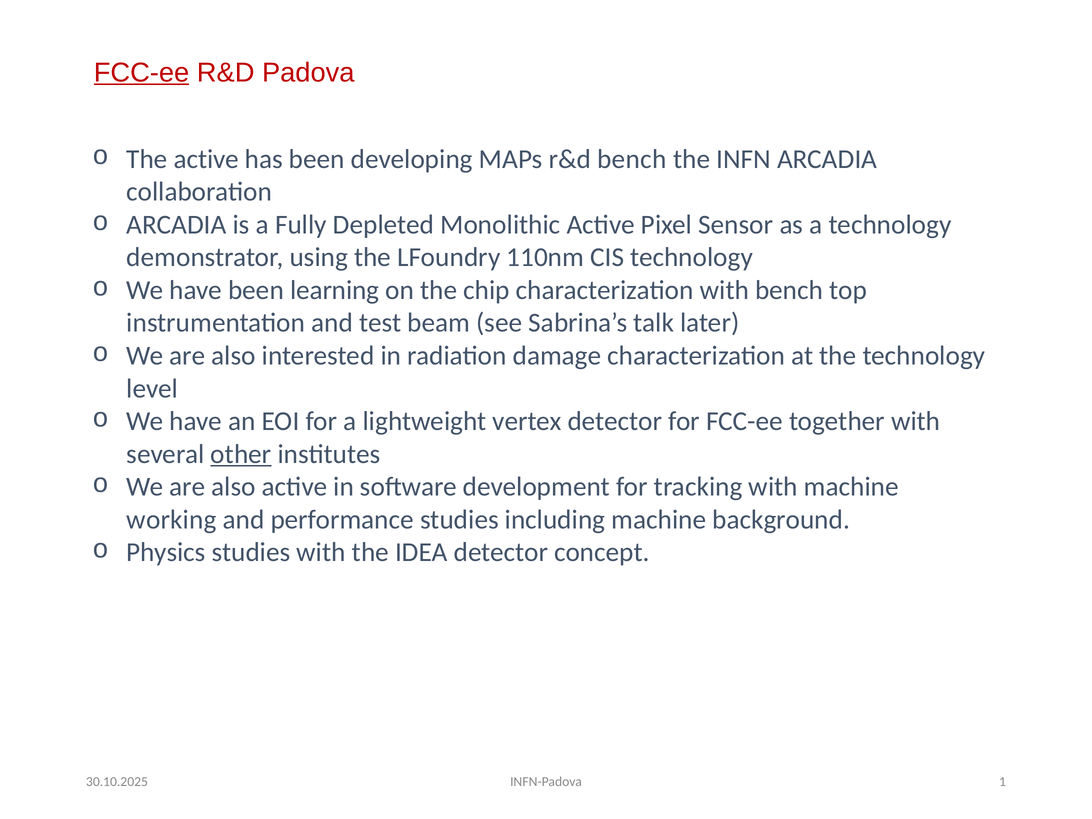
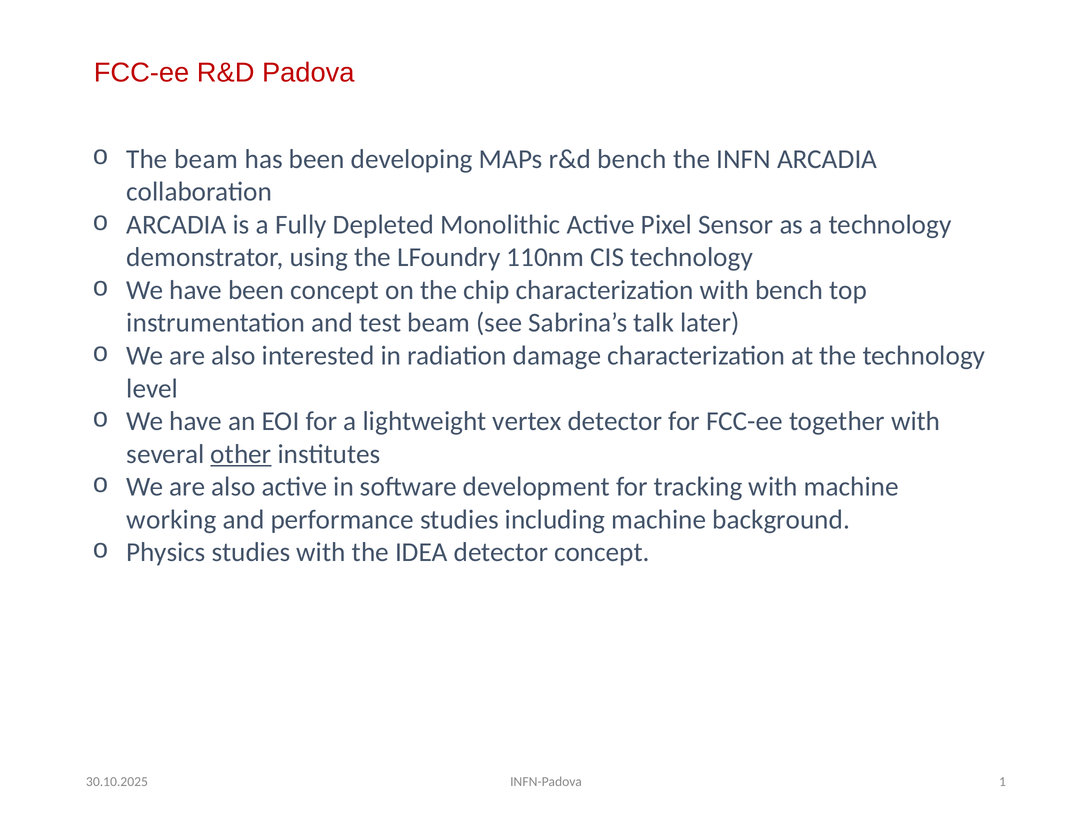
FCC-ee at (142, 73) underline: present -> none
The active: active -> beam
been learning: learning -> concept
